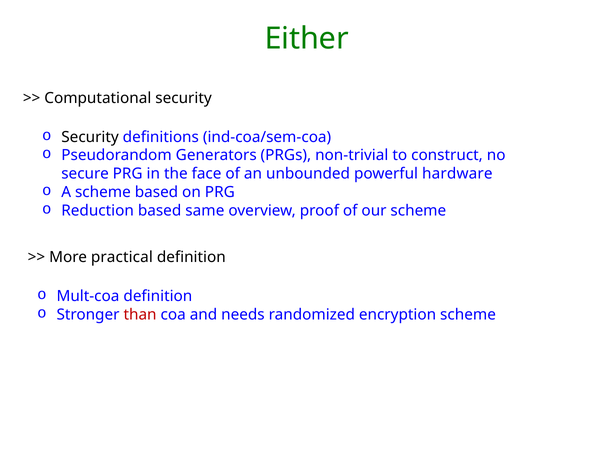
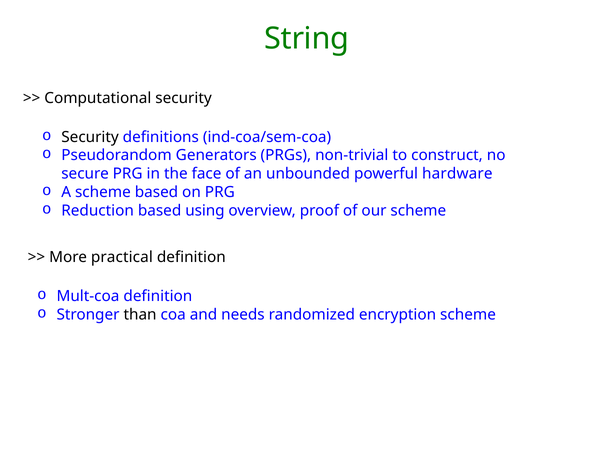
Either: Either -> String
same: same -> using
than colour: red -> black
